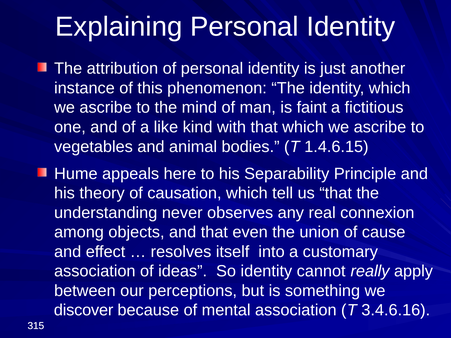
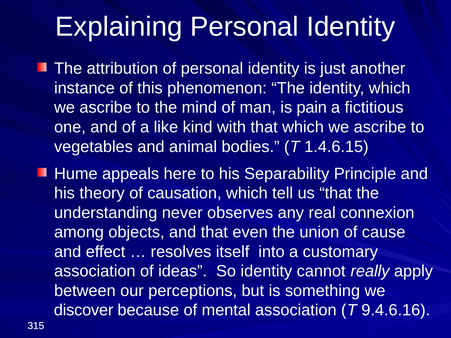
faint: faint -> pain
3.4.6.16: 3.4.6.16 -> 9.4.6.16
